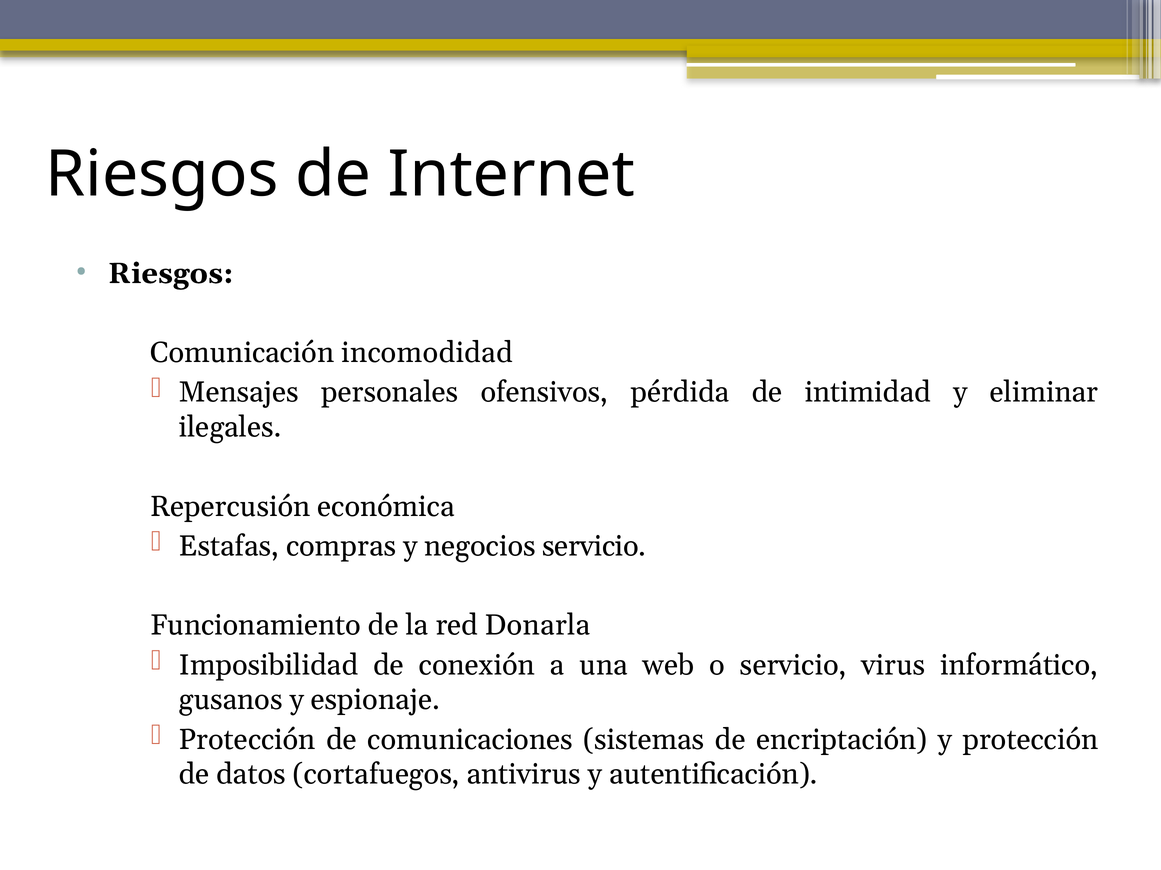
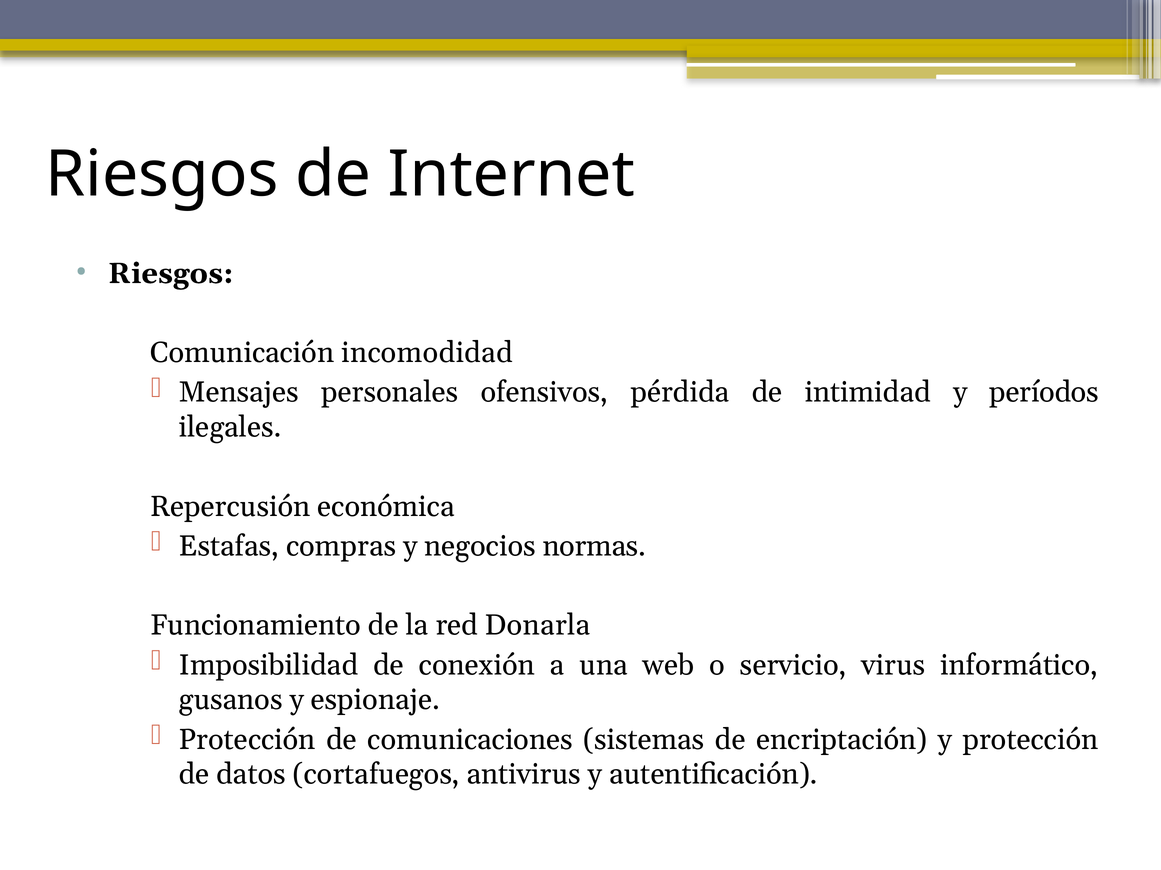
eliminar: eliminar -> períodos
negocios servicio: servicio -> normas
